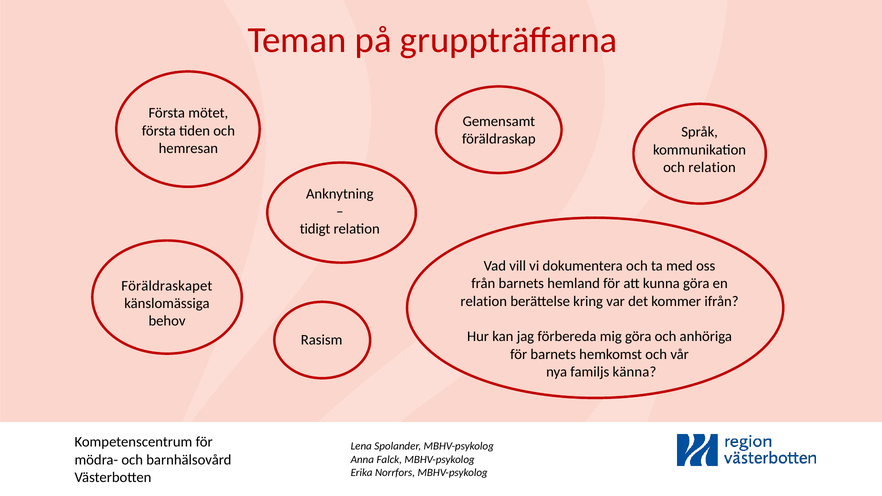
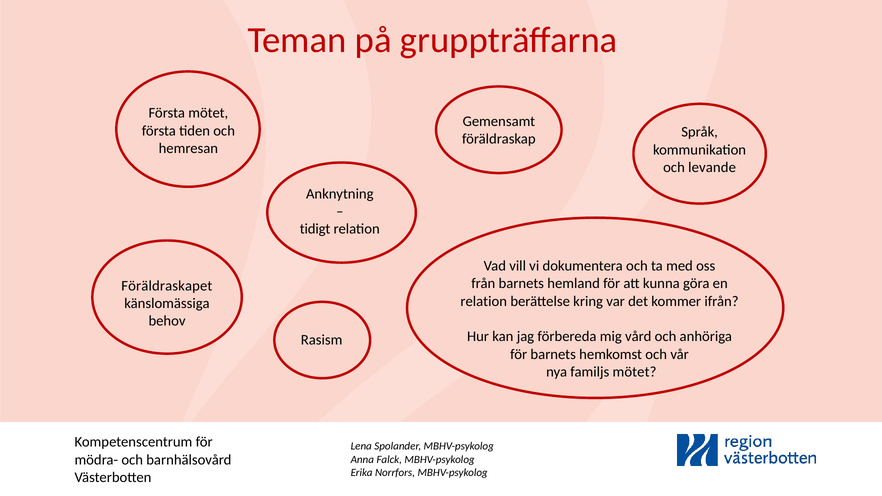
och relation: relation -> levande
mig göra: göra -> vård
familjs känna: känna -> mötet
